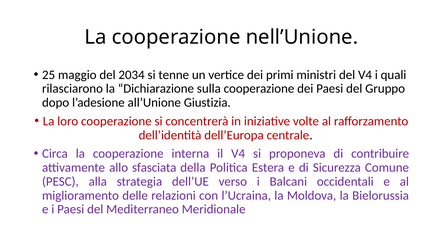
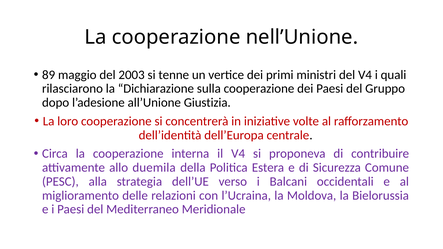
25: 25 -> 89
2034: 2034 -> 2003
sfasciata: sfasciata -> duemila
